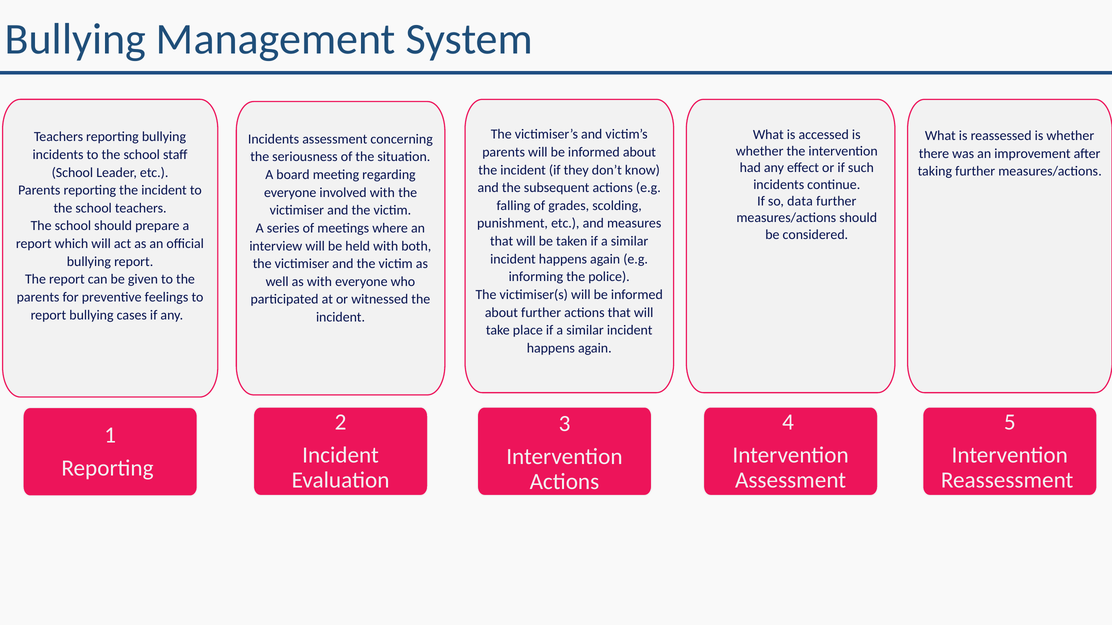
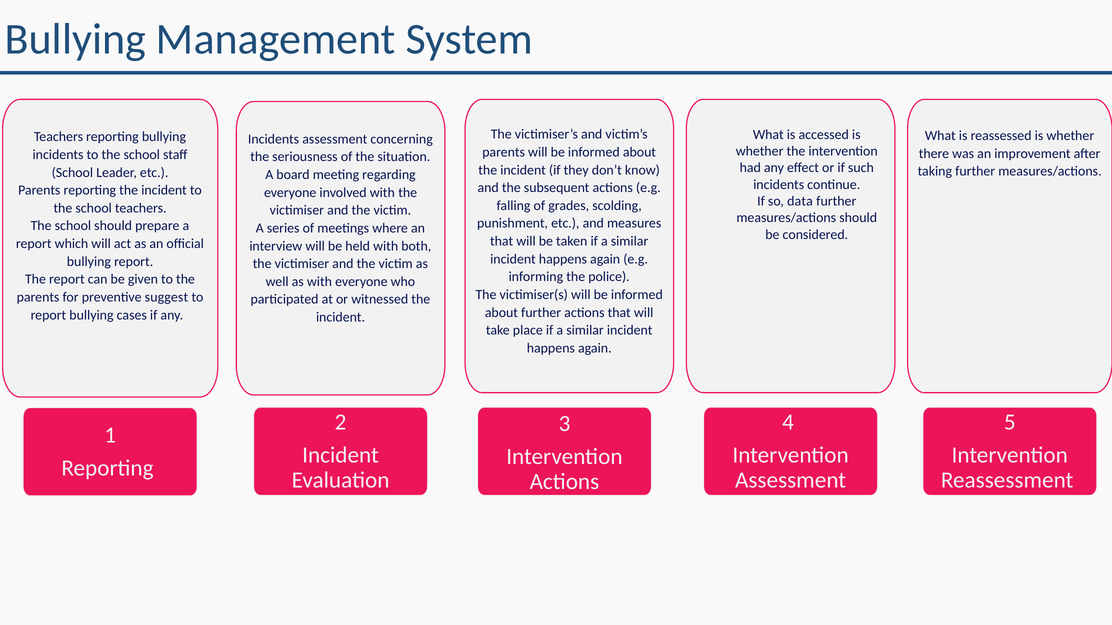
feelings: feelings -> suggest
